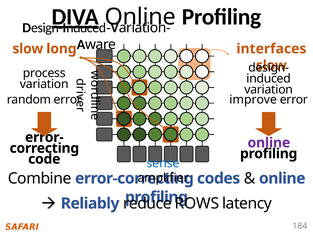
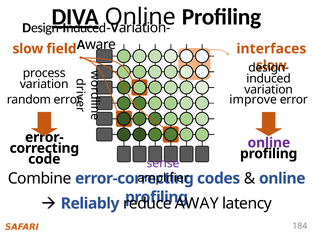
long: long -> field
sense colour: blue -> purple
ROWS: ROWS -> AWAY
